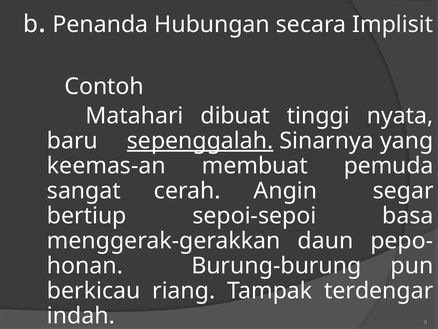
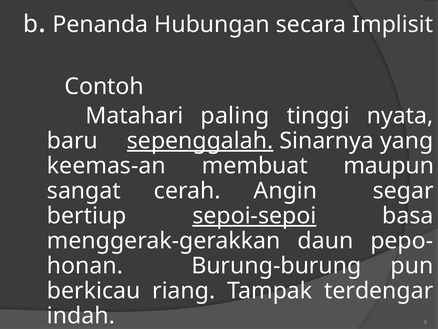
dibuat: dibuat -> paling
pemuda: pemuda -> maupun
sepoi-sepoi underline: none -> present
